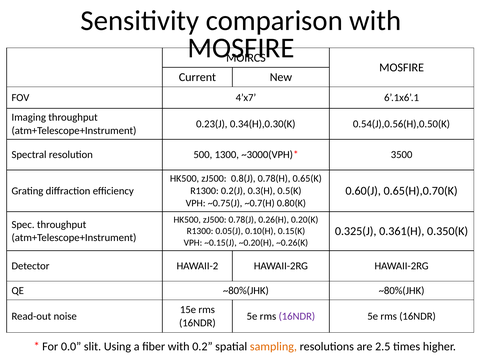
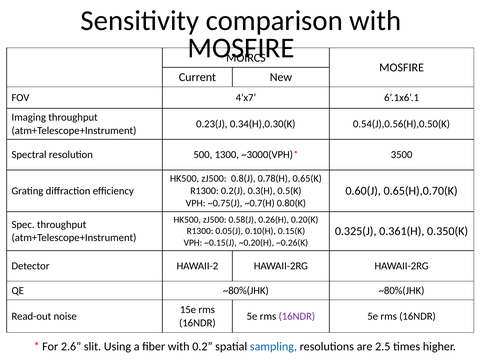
0.78(J: 0.78(J -> 0.58(J
0.0: 0.0 -> 2.6
sampling colour: orange -> blue
